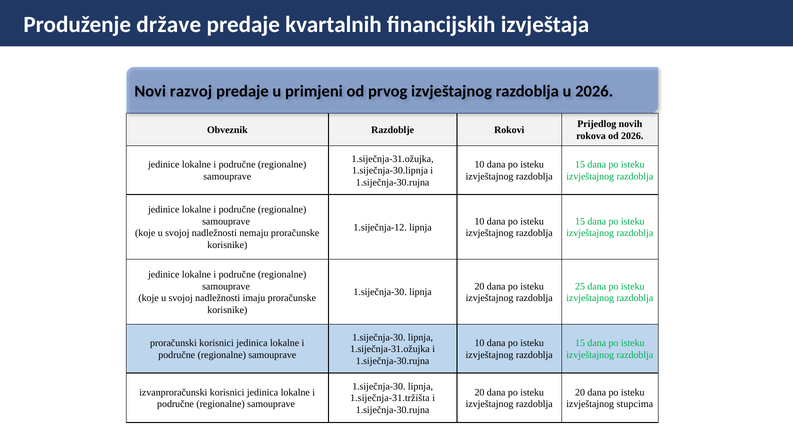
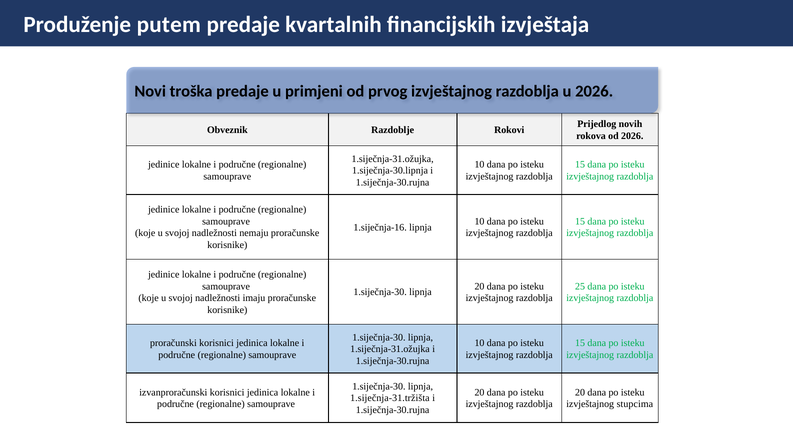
države: države -> putem
razvoj: razvoj -> troška
1.siječnja-12: 1.siječnja-12 -> 1.siječnja-16
